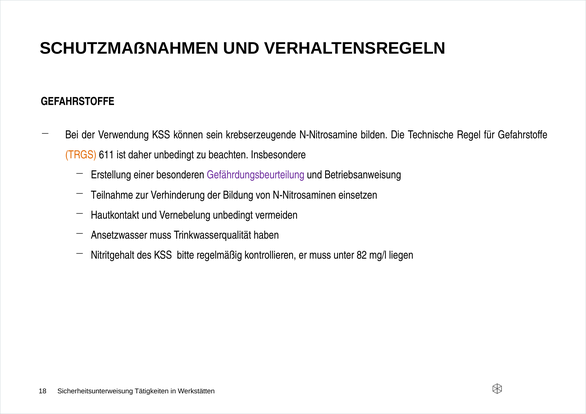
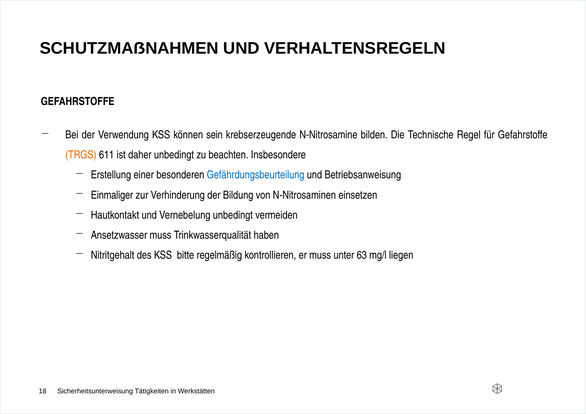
Gefährdungsbeurteilung colour: purple -> blue
Teilnahme: Teilnahme -> Einmaliger
82: 82 -> 63
